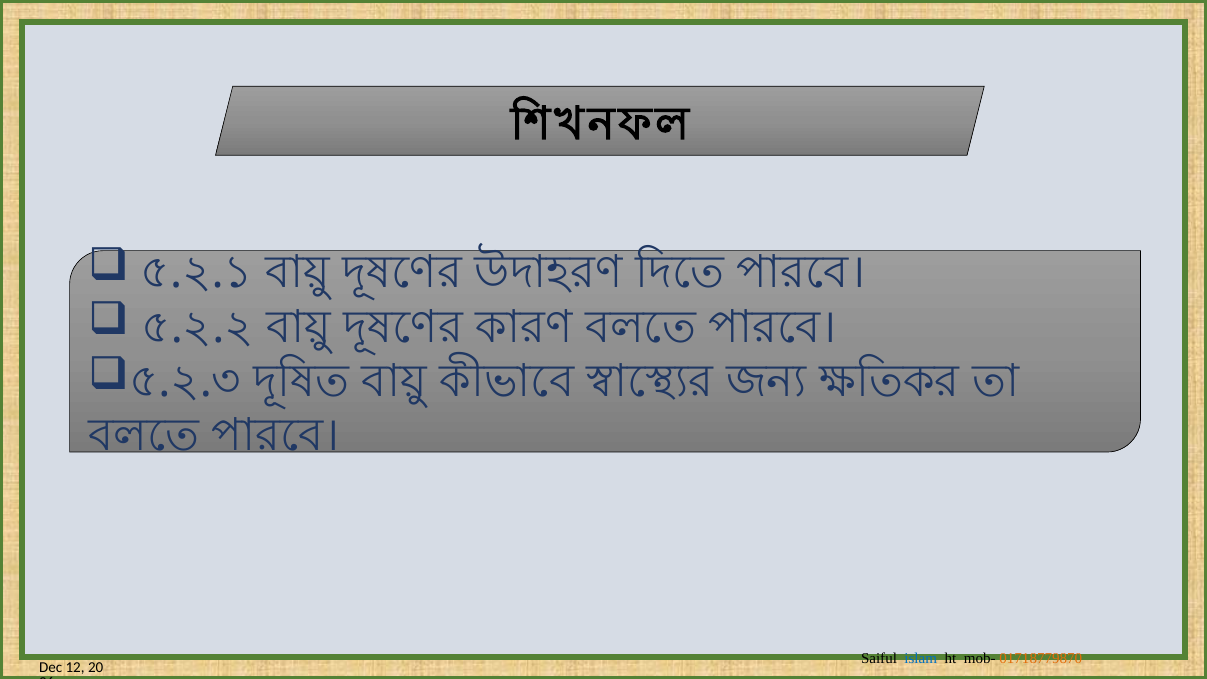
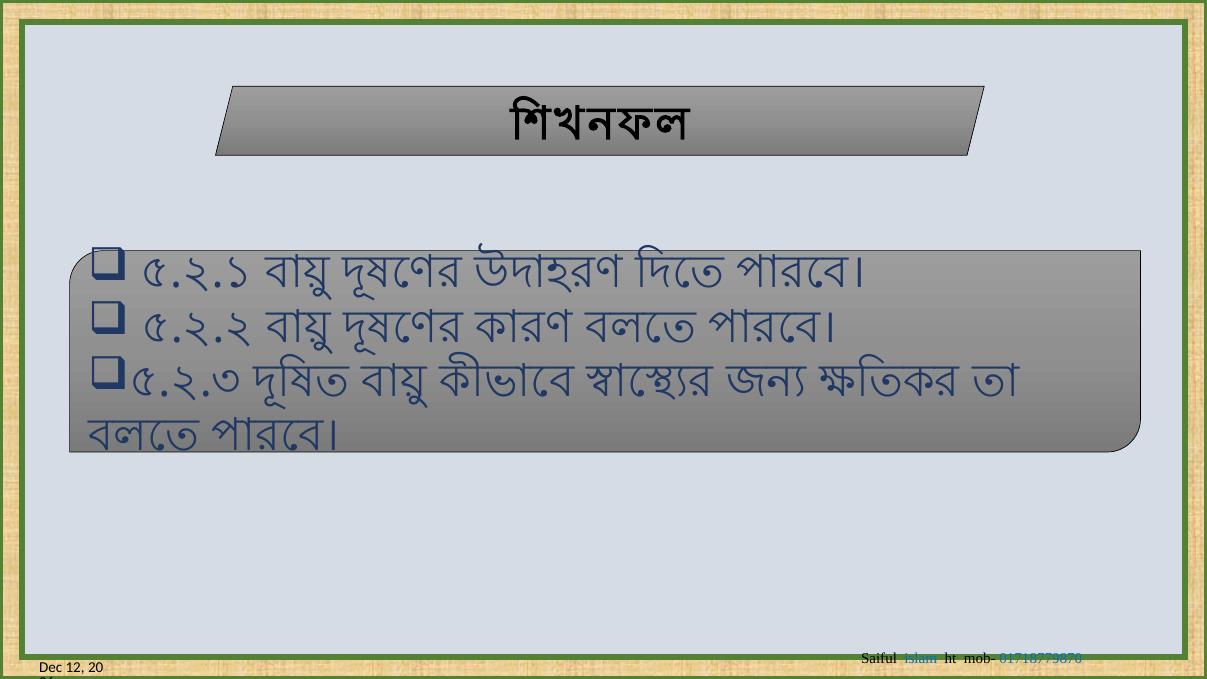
01718779870 colour: orange -> blue
